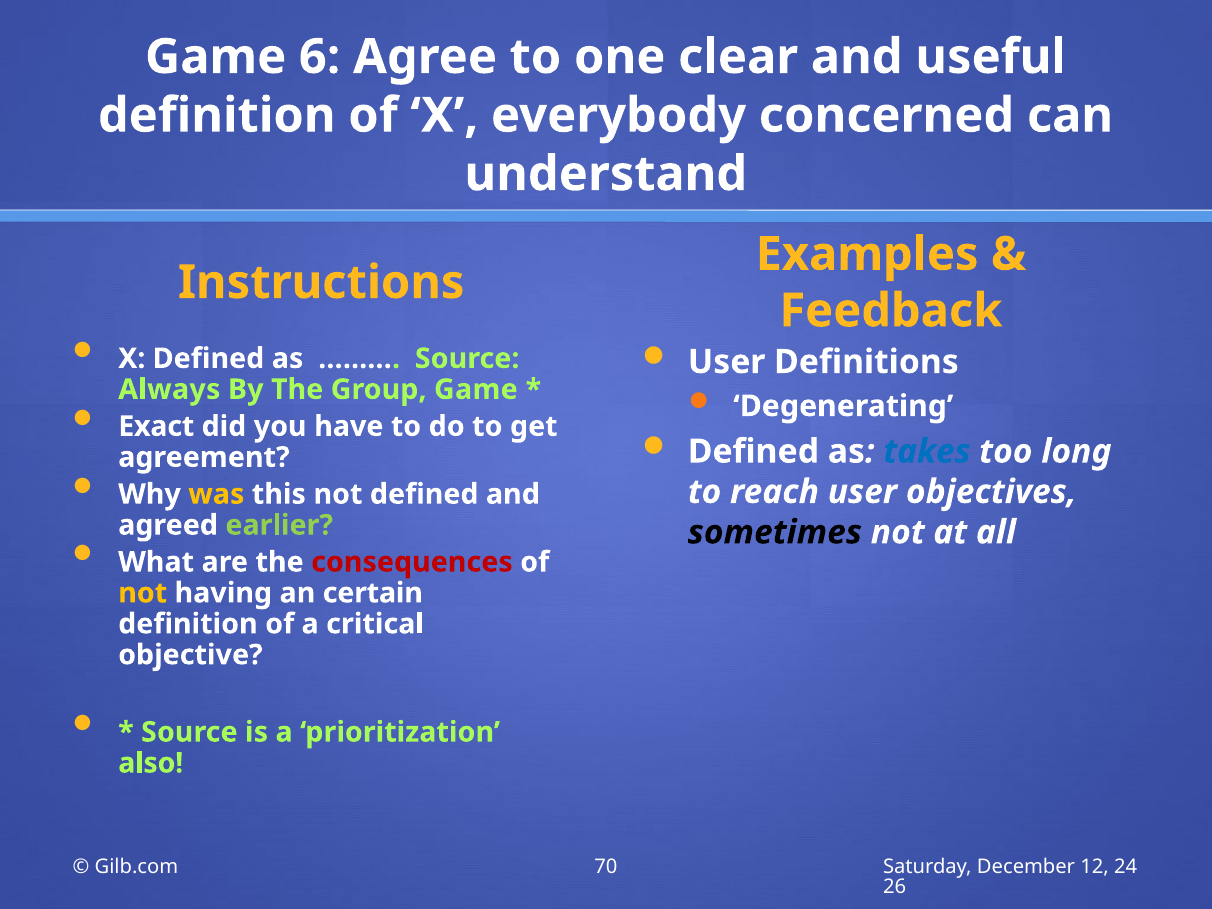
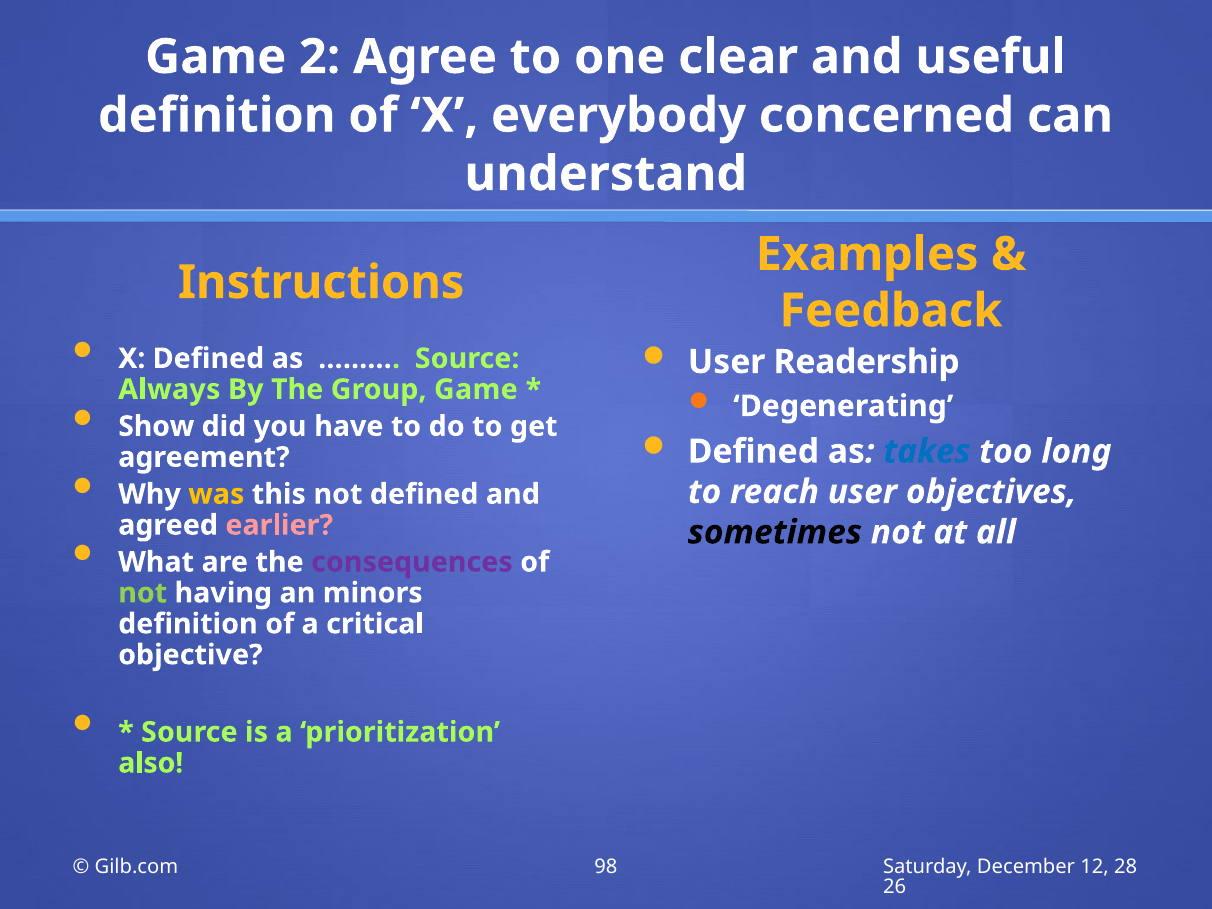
6: 6 -> 2
Definitions: Definitions -> Readership
Exact: Exact -> Show
earlier colour: light green -> pink
consequences colour: red -> purple
not at (143, 593) colour: yellow -> light green
certain: certain -> minors
70: 70 -> 98
24: 24 -> 28
